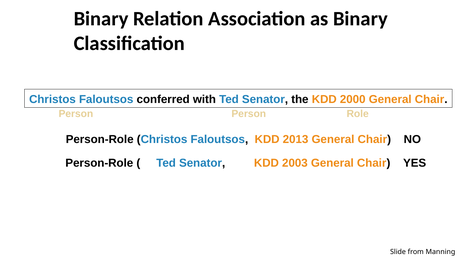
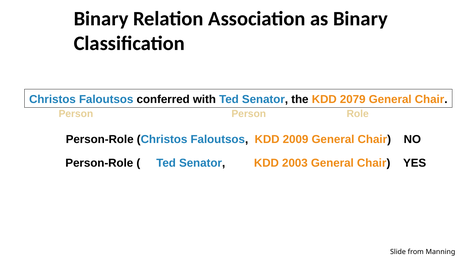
2000: 2000 -> 2079
2013: 2013 -> 2009
